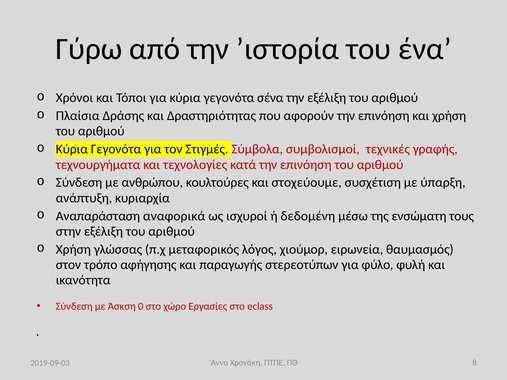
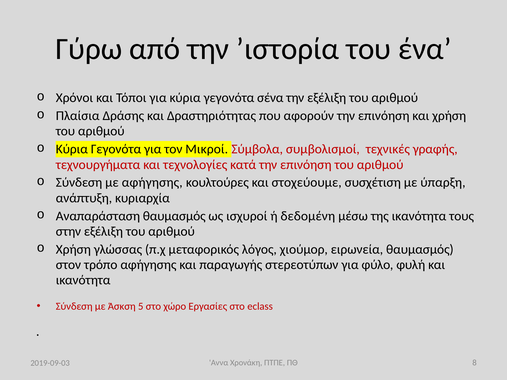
Στιγμές: Στιγμές -> Μικροί
με ανθρώπου: ανθρώπου -> αφήγησης
Αναπαράσταση αναφορικά: αναφορικά -> θαυμασμός
της ενσώματη: ενσώματη -> ικανότητα
0: 0 -> 5
